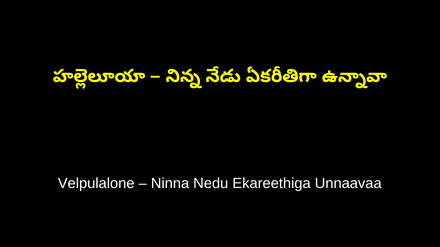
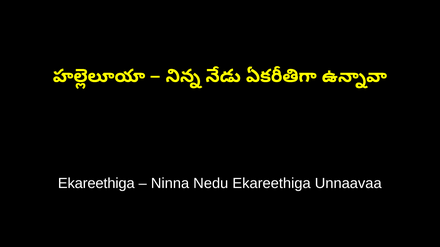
Velpulalone at (96, 184): Velpulalone -> Ekareethiga
